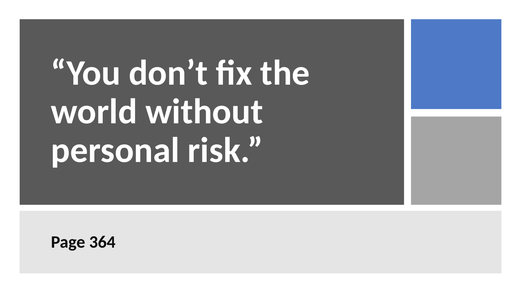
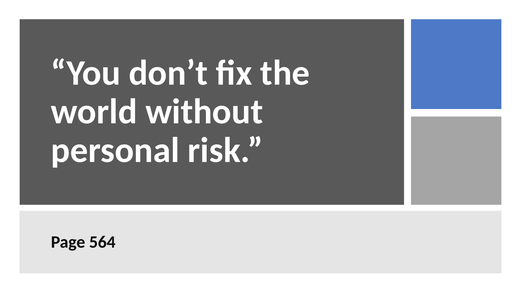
364: 364 -> 564
